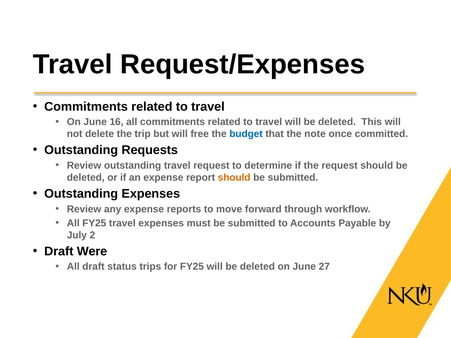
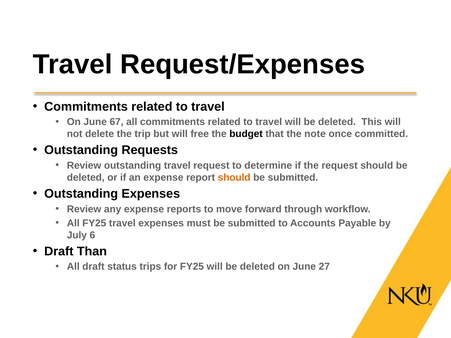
16: 16 -> 67
budget colour: blue -> black
2: 2 -> 6
Were: Were -> Than
